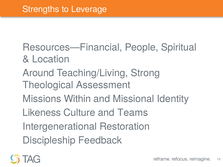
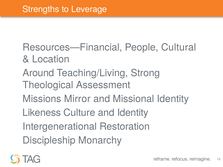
Spiritual: Spiritual -> Cultural
Within: Within -> Mirror
and Teams: Teams -> Identity
Feedback: Feedback -> Monarchy
